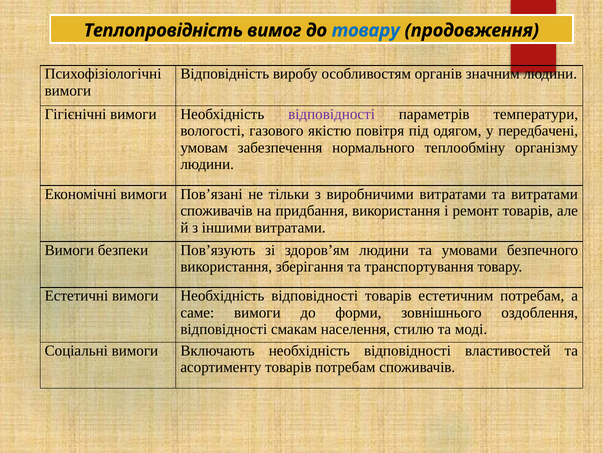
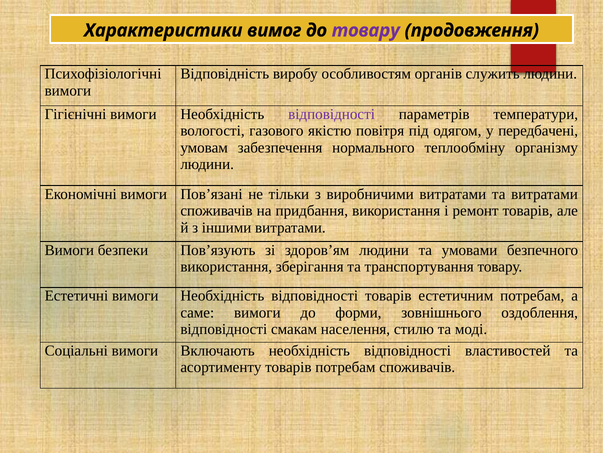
Теплопровідність: Теплопровідність -> Характеристики
товару at (366, 30) colour: blue -> purple
значним: значним -> служить
